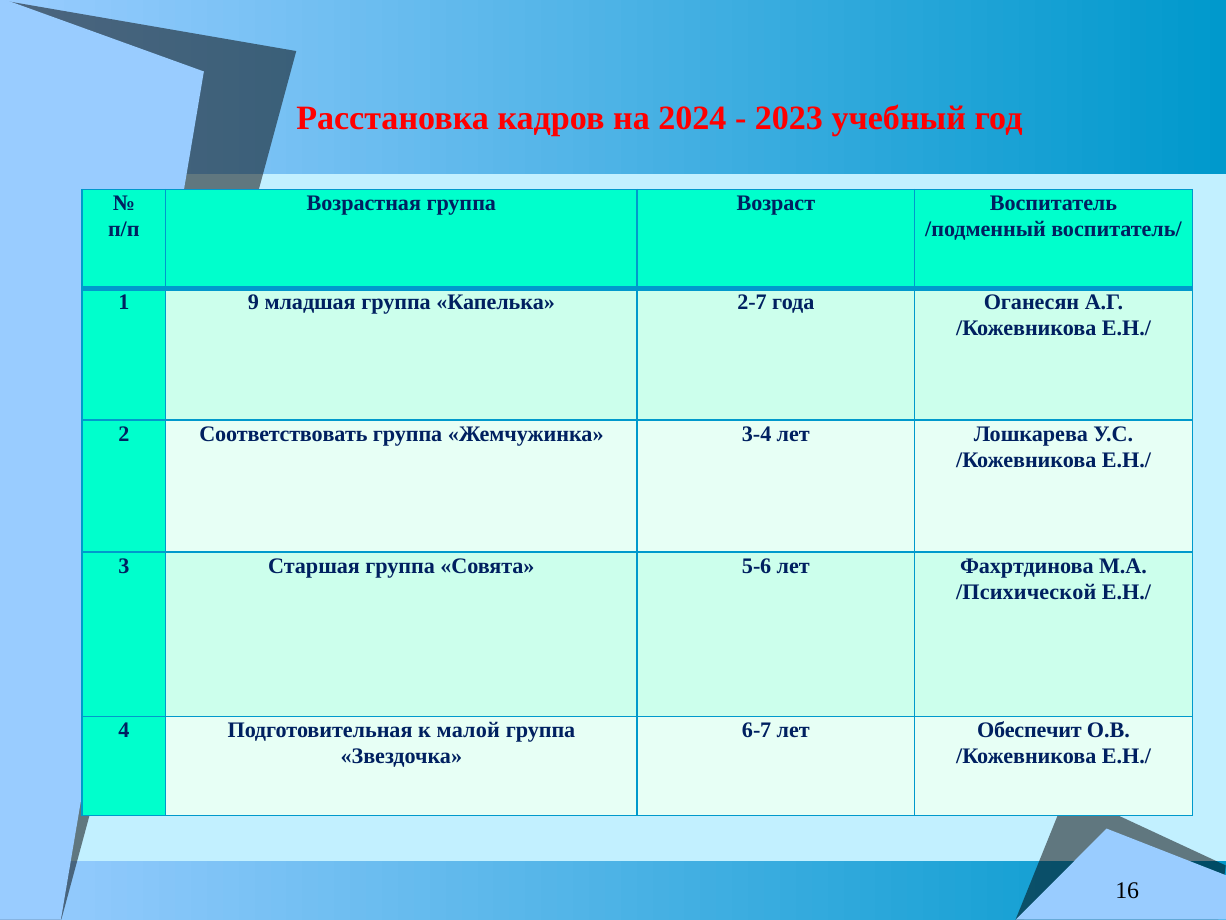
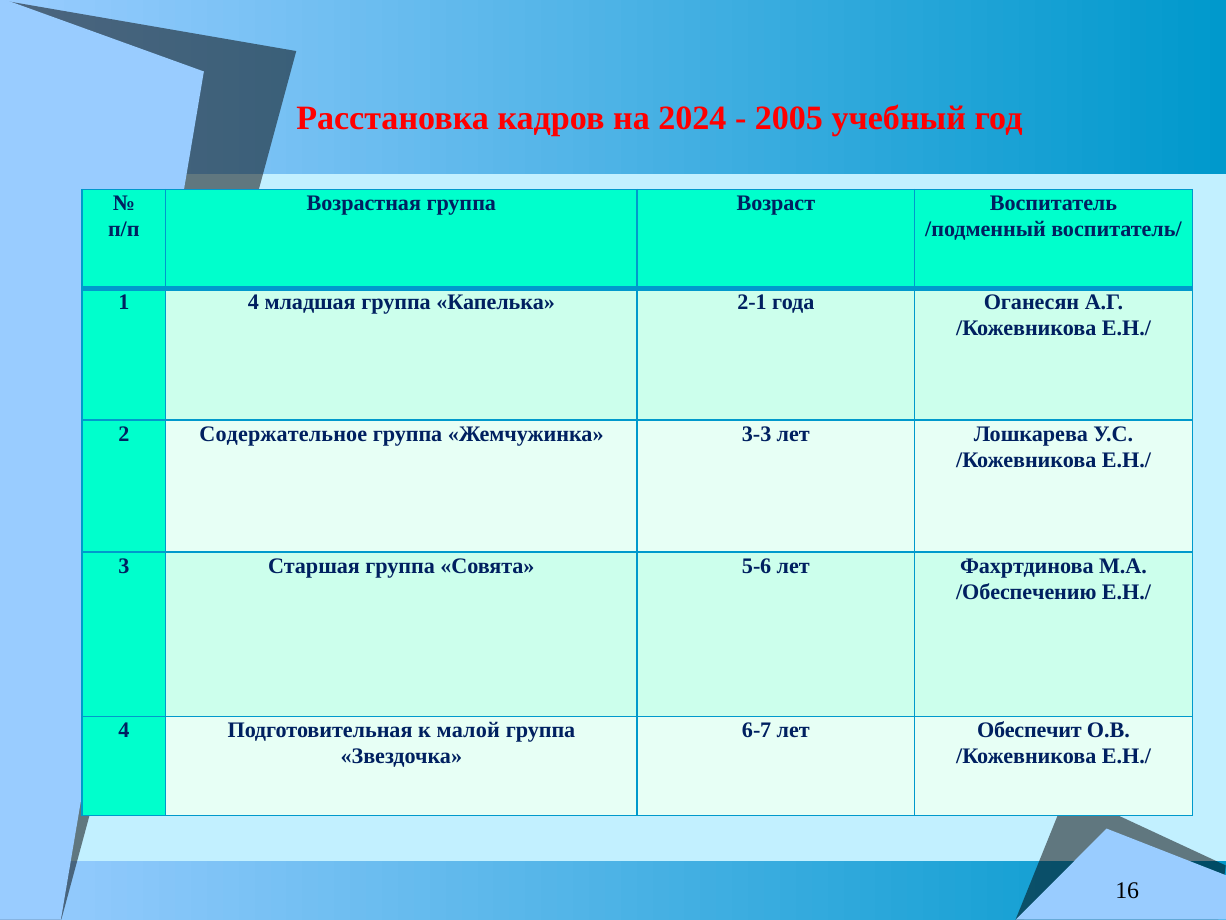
2023: 2023 -> 2005
1 9: 9 -> 4
2-7: 2-7 -> 2-1
Соответствовать: Соответствовать -> Содержательное
3-4: 3-4 -> 3-3
/Психической: /Психической -> /Обеспечению
